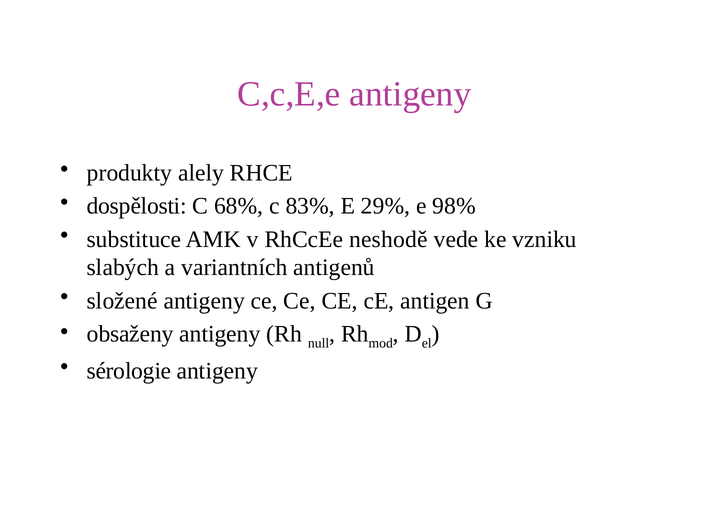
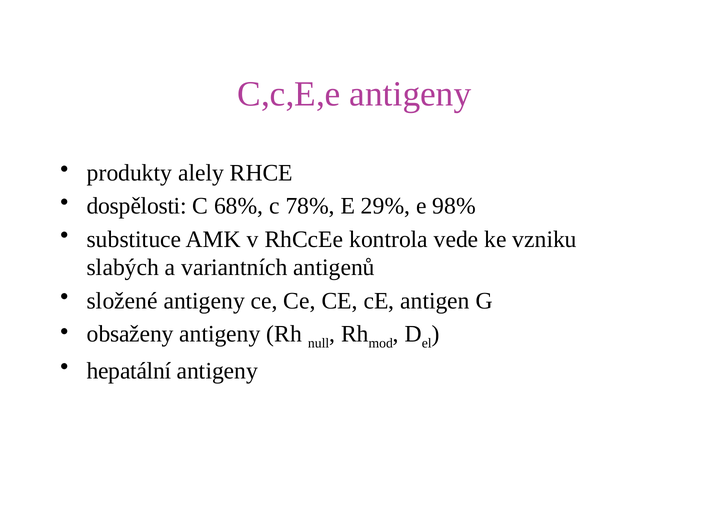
83%: 83% -> 78%
neshodě: neshodě -> kontrola
sérologie: sérologie -> hepatální
